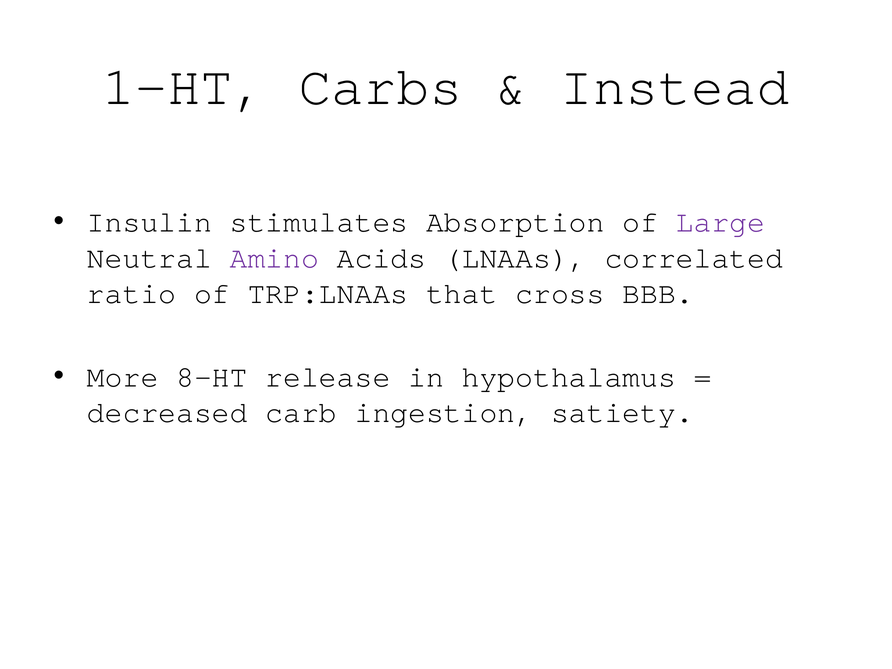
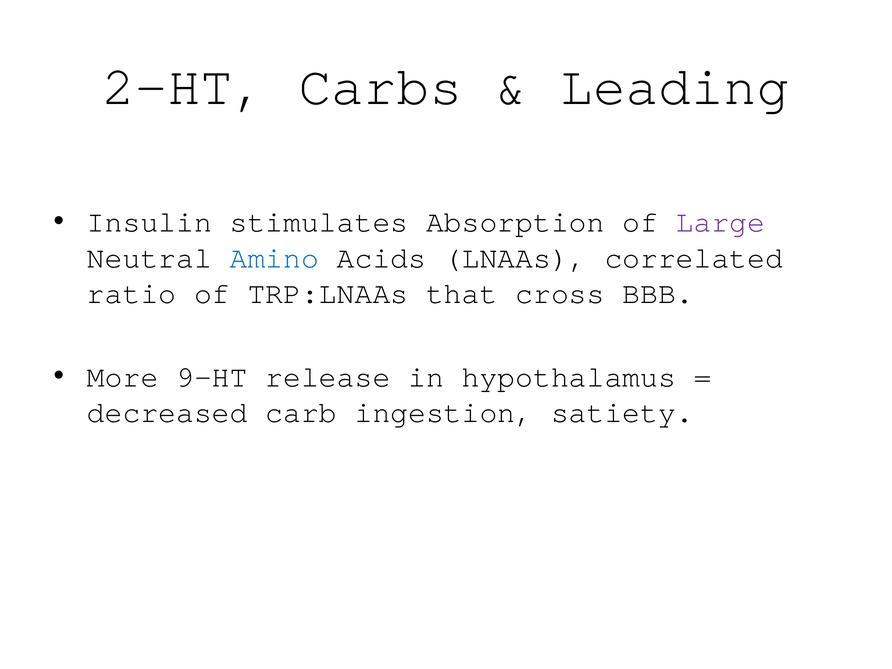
1-HT: 1-HT -> 2-HT
Instead: Instead -> Leading
Amino colour: purple -> blue
8-HT: 8-HT -> 9-HT
